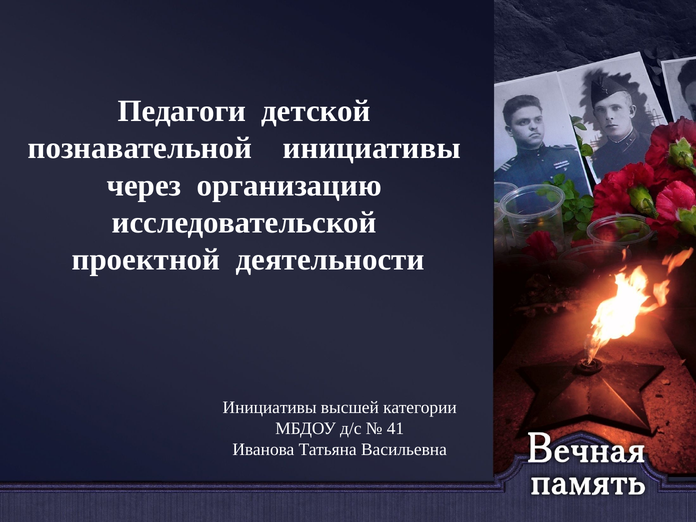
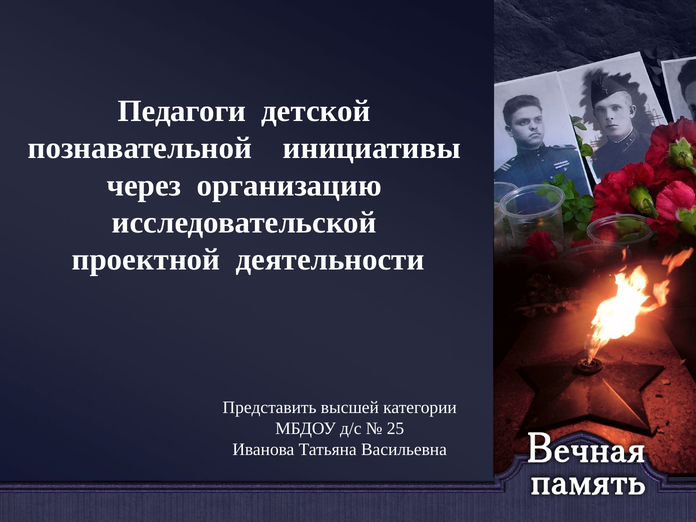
Инициативы at (270, 408): Инициативы -> Представить
41: 41 -> 25
